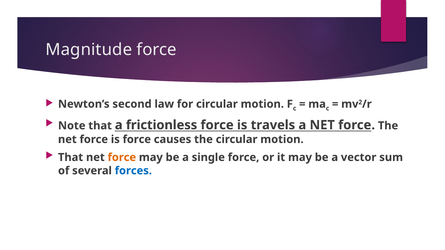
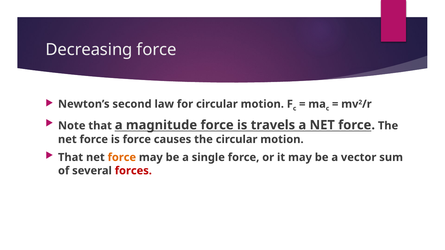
Magnitude: Magnitude -> Decreasing
frictionless: frictionless -> magnitude
forces colour: blue -> red
